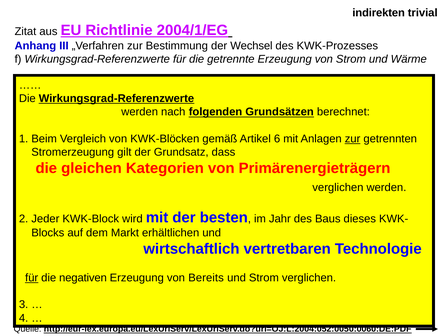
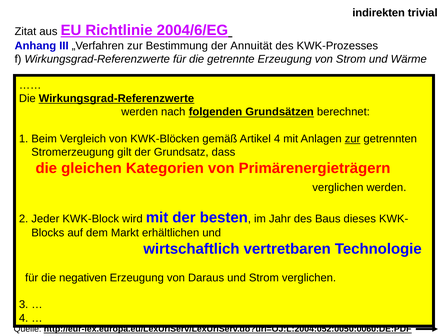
2004/1/EG: 2004/1/EG -> 2004/6/EG
Wechsel: Wechsel -> Annuität
Artikel 6: 6 -> 4
für at (32, 278) underline: present -> none
Bereits: Bereits -> Daraus
